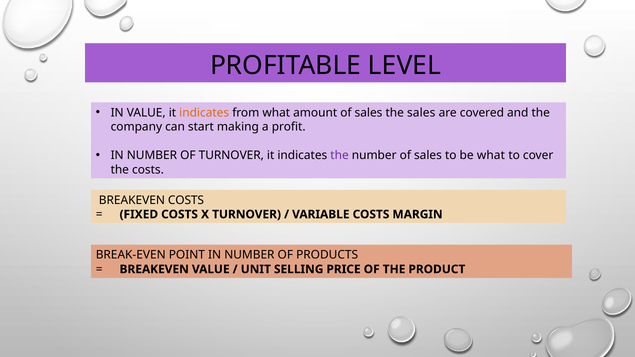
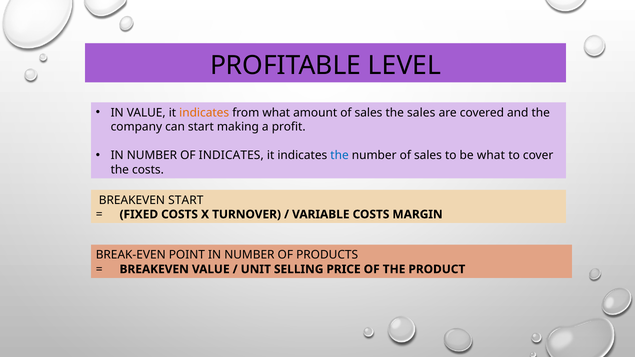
OF TURNOVER: TURNOVER -> INDICATES
the at (340, 156) colour: purple -> blue
BREAKEVEN COSTS: COSTS -> START
